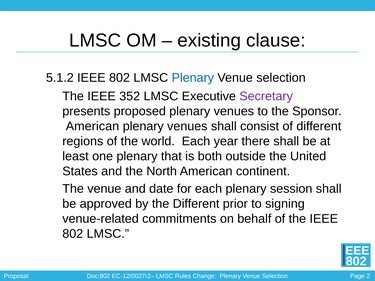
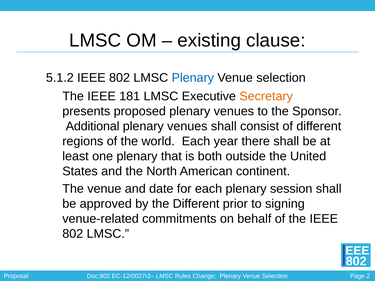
352: 352 -> 181
Secretary colour: purple -> orange
American at (92, 126): American -> Additional
